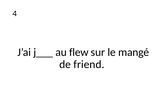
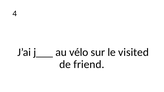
flew: flew -> vélo
mangé: mangé -> visited
